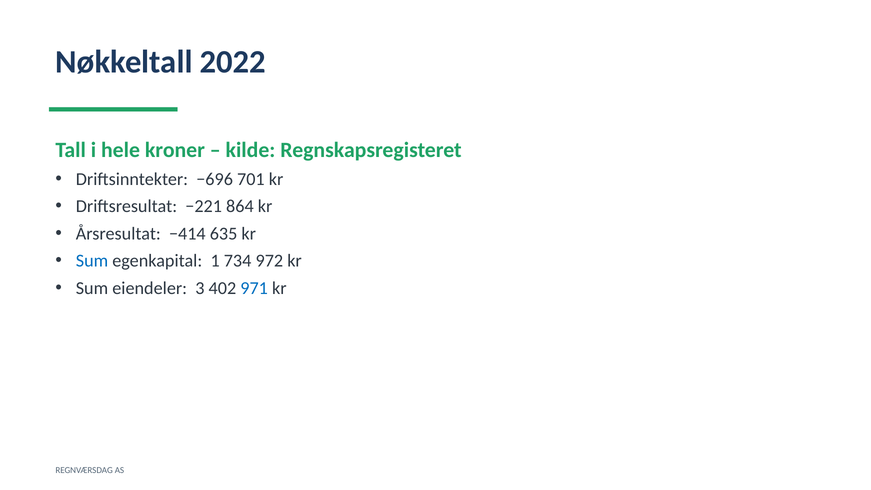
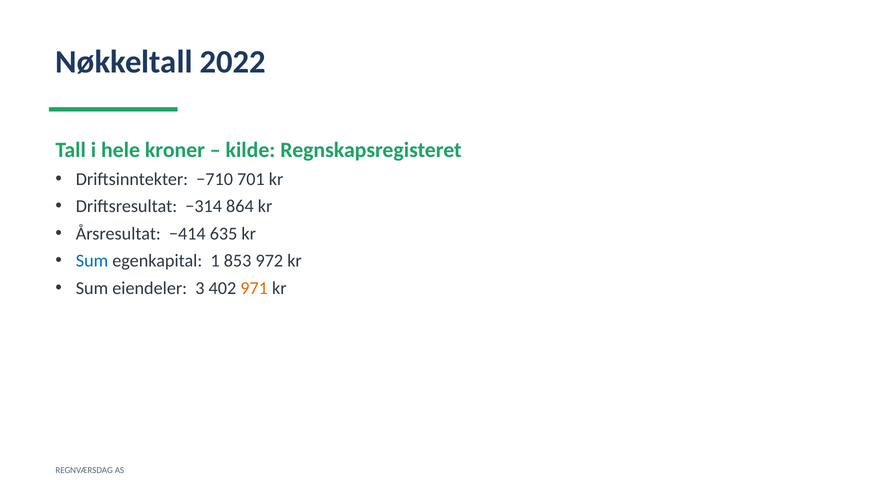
−696: −696 -> −710
−221: −221 -> −314
734: 734 -> 853
971 colour: blue -> orange
